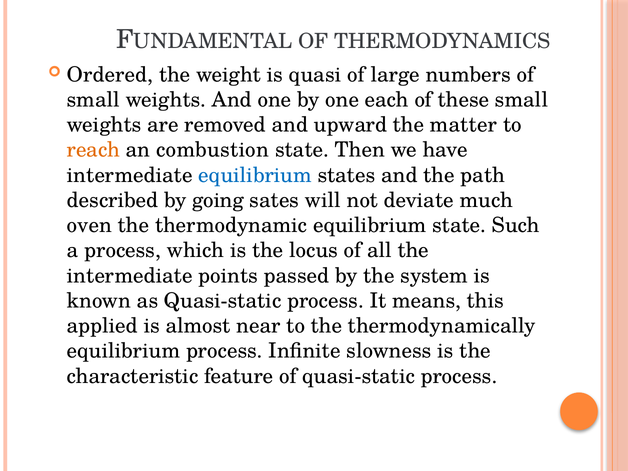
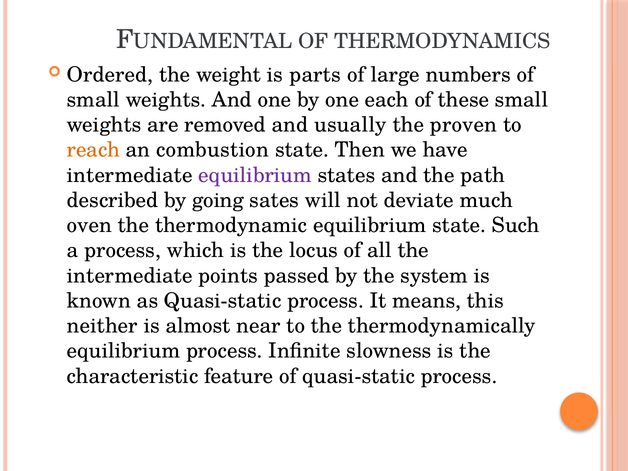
quasi: quasi -> parts
upward: upward -> usually
matter: matter -> proven
equilibrium at (255, 175) colour: blue -> purple
applied: applied -> neither
